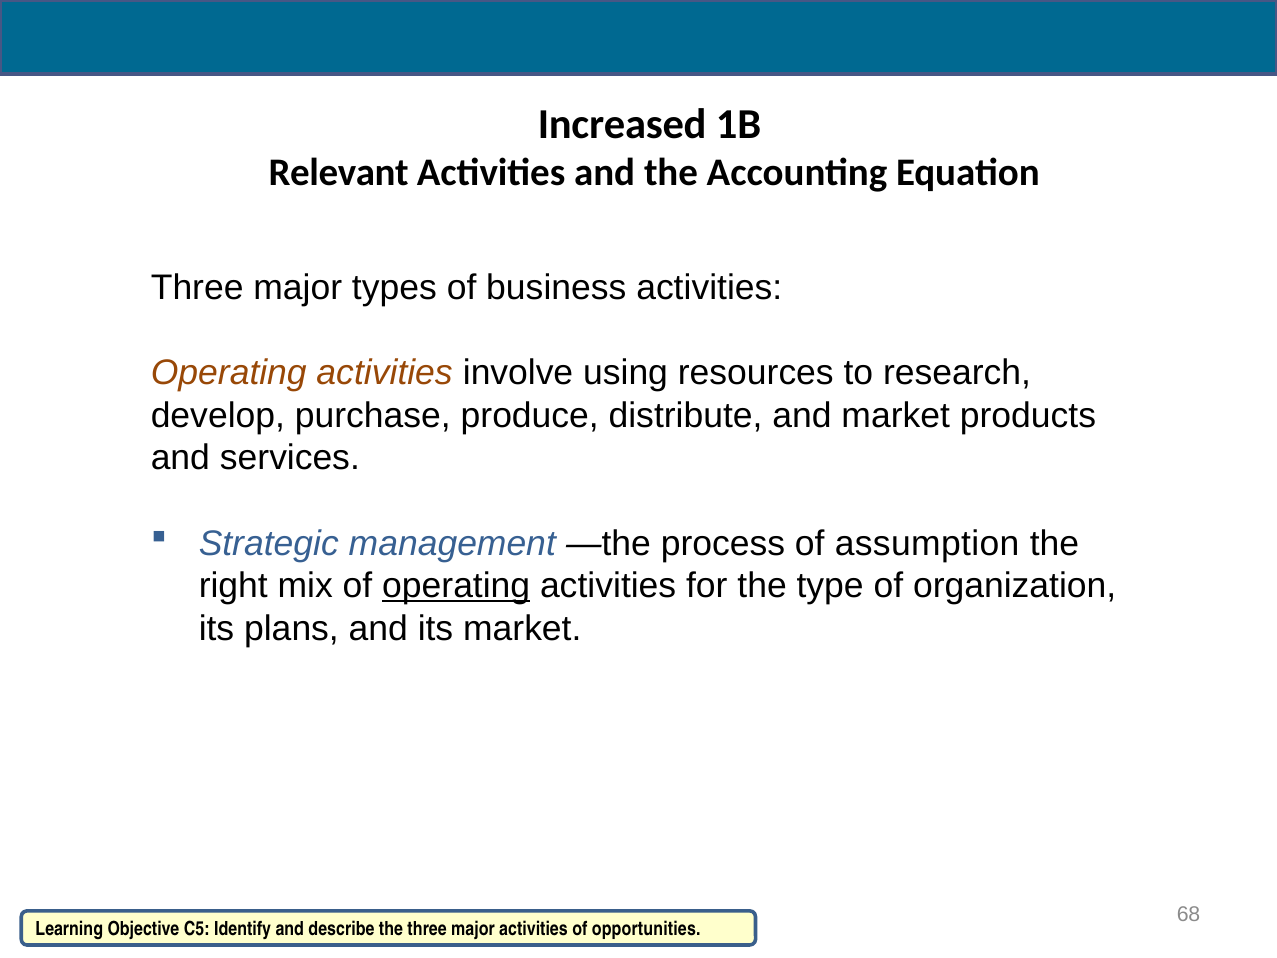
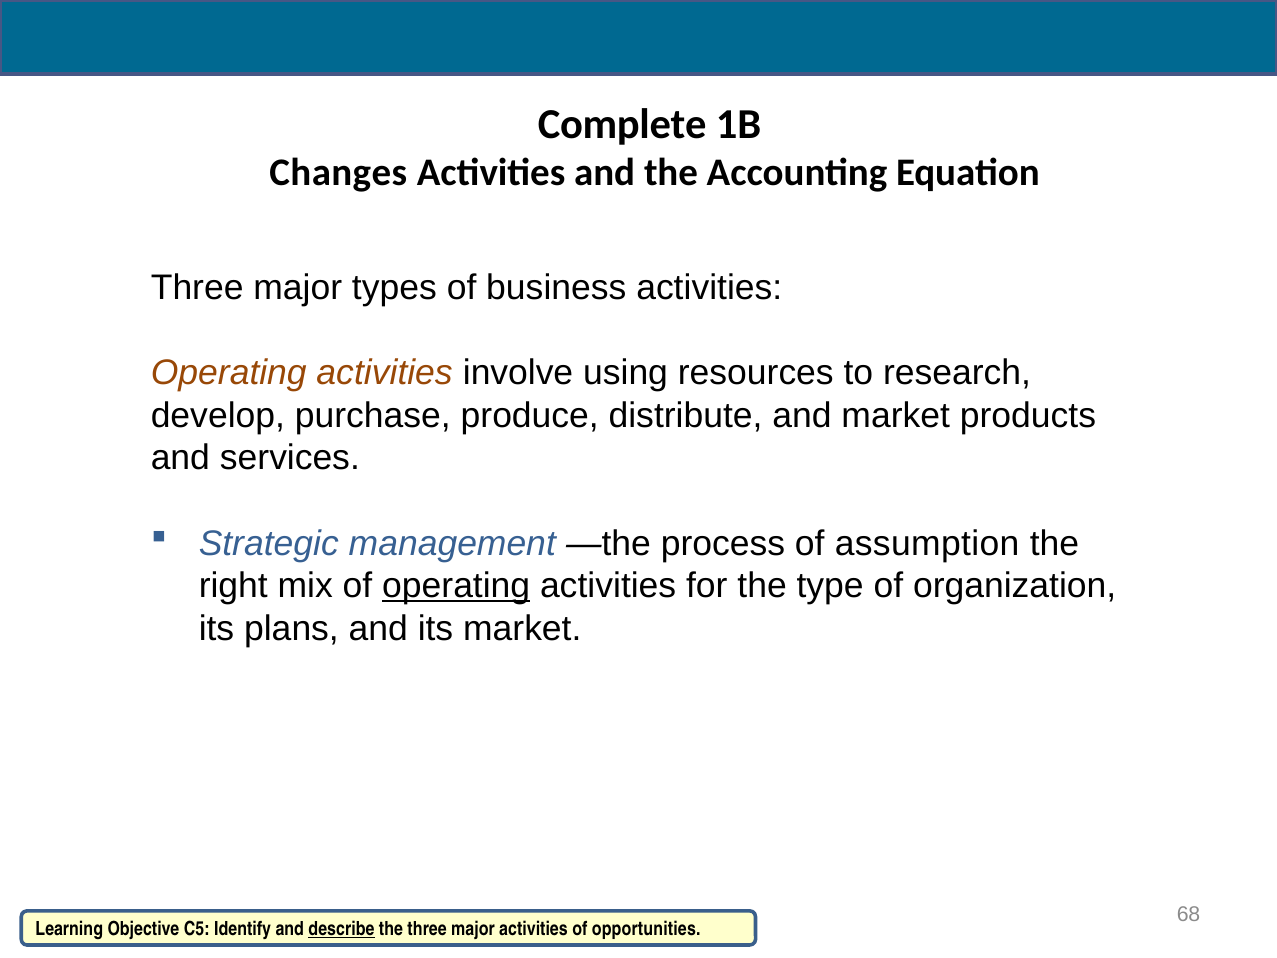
Increased: Increased -> Complete
Relevant: Relevant -> Changes
describe underline: none -> present
